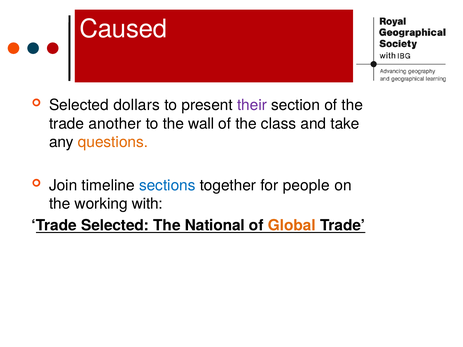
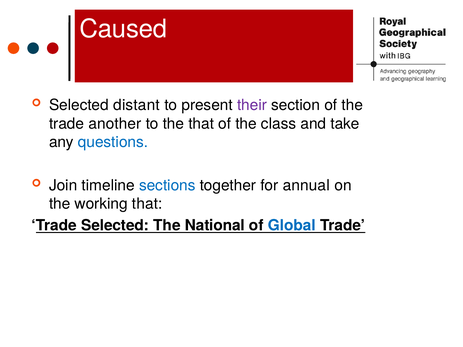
dollars: dollars -> distant
the wall: wall -> that
questions colour: orange -> blue
people: people -> annual
working with: with -> that
Global colour: orange -> blue
